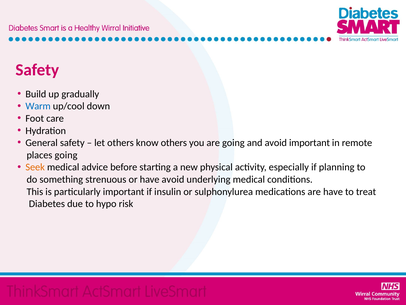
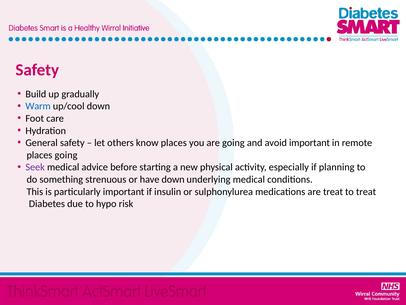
know others: others -> places
Seek colour: orange -> purple
have avoid: avoid -> down
are have: have -> treat
